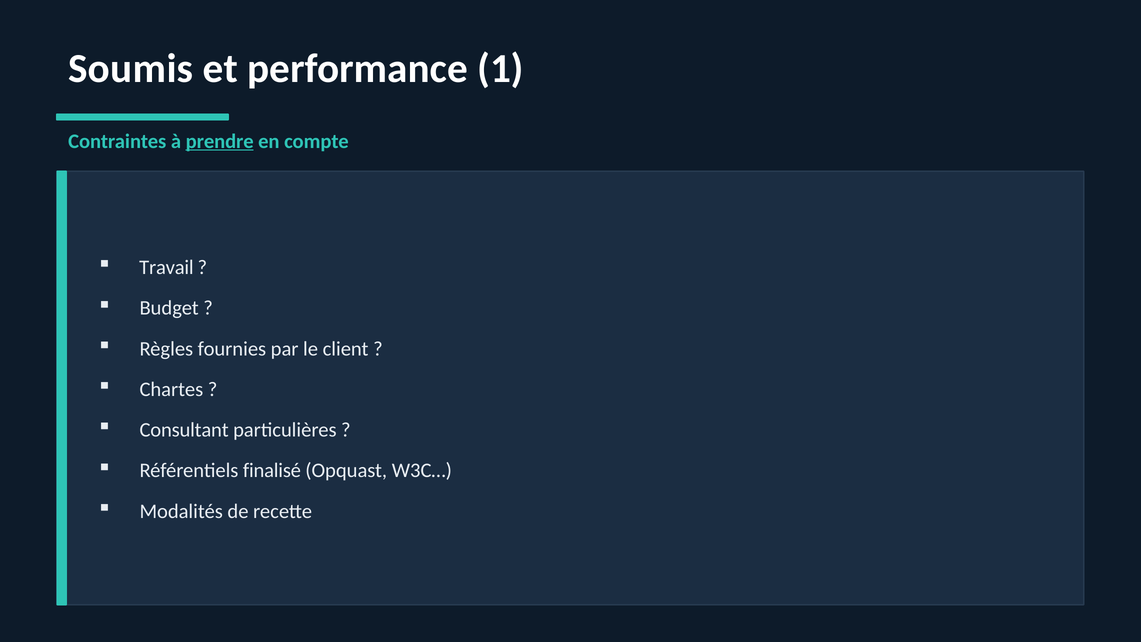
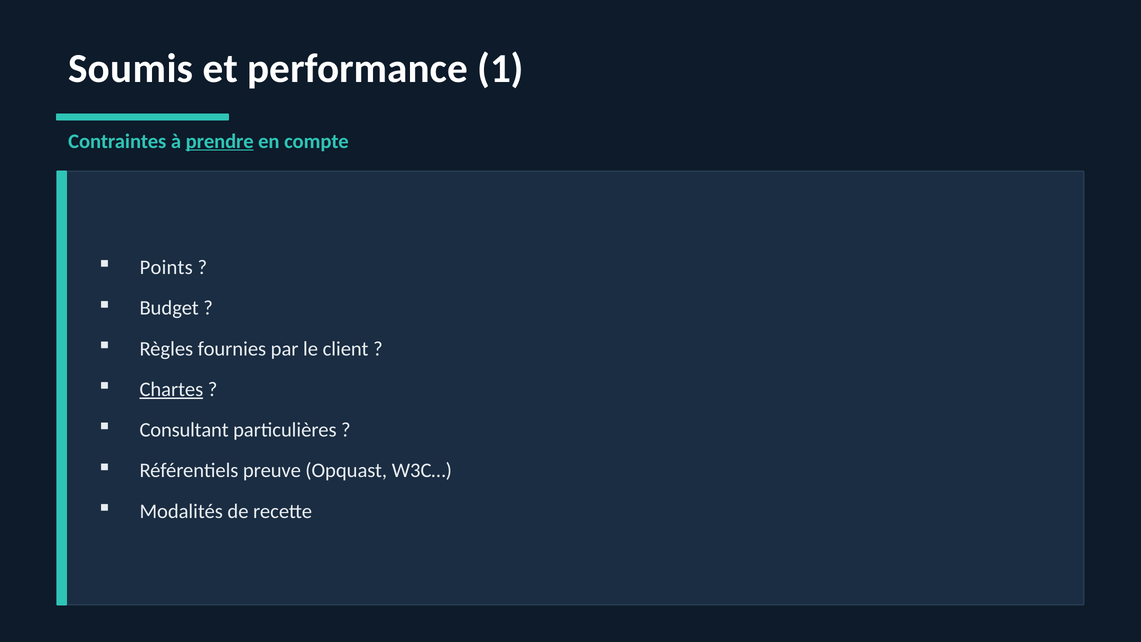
Travail: Travail -> Points
Chartes underline: none -> present
finalisé: finalisé -> preuve
